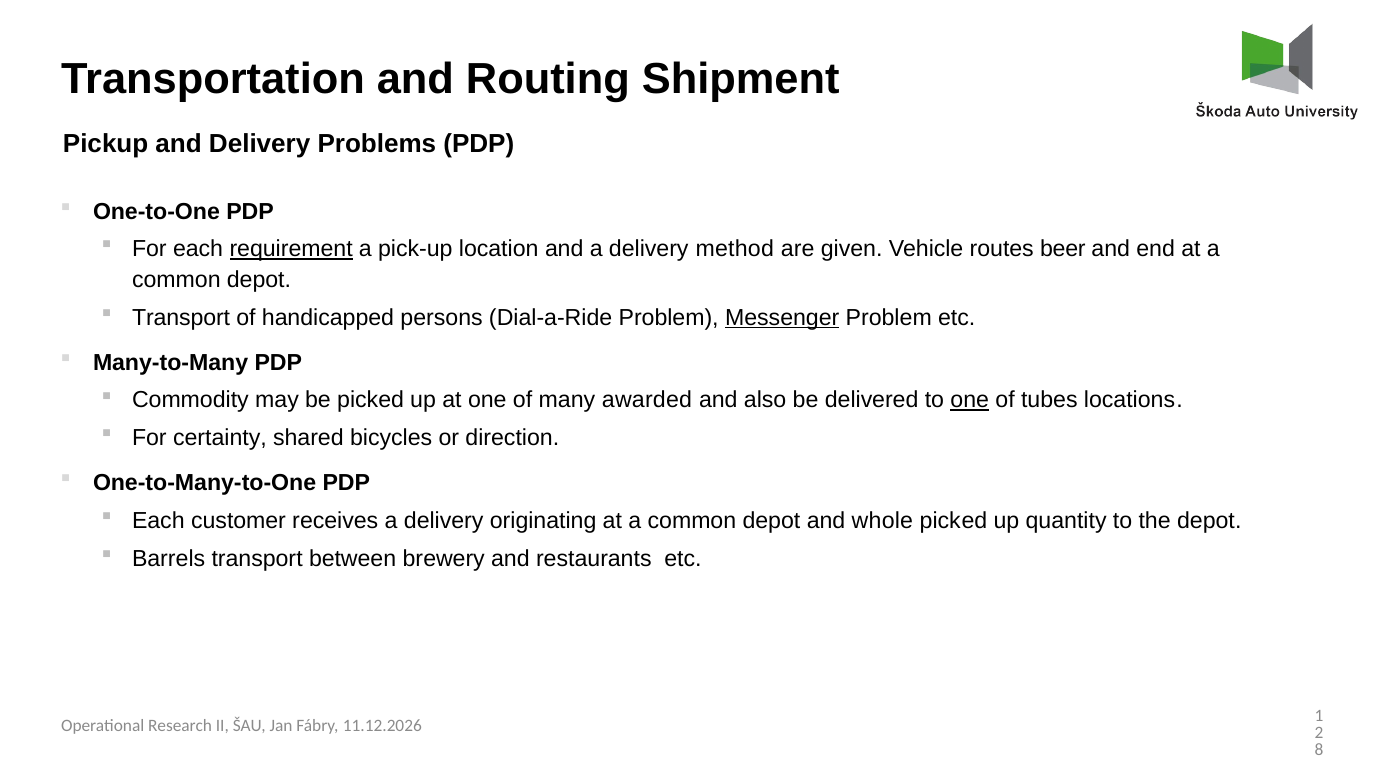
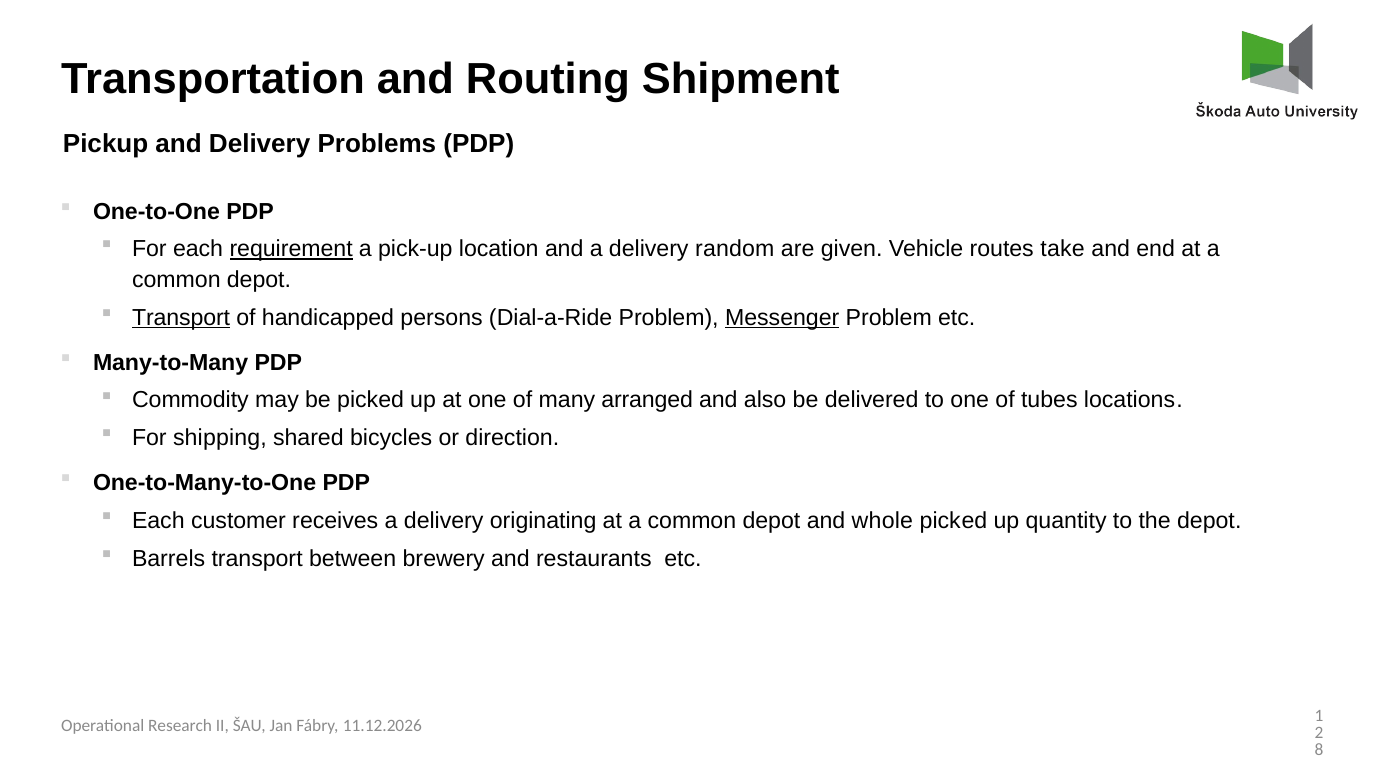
method: method -> random
beer: beer -> take
Transport at (181, 317) underline: none -> present
awarded: awarded -> arranged
one at (970, 400) underline: present -> none
certainty: certainty -> shipping
